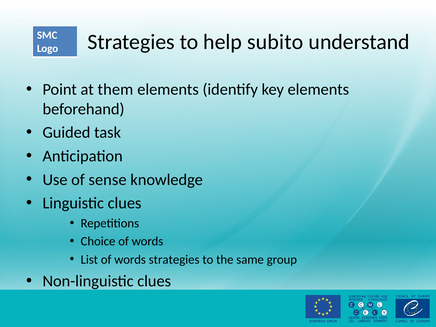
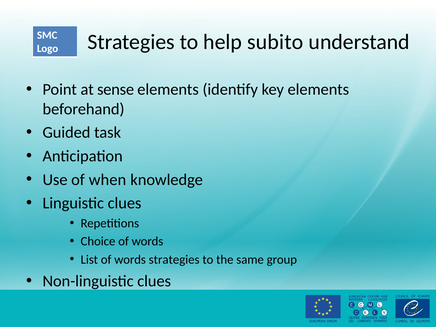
them: them -> sense
sense: sense -> when
